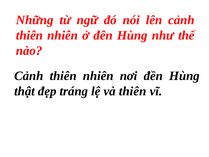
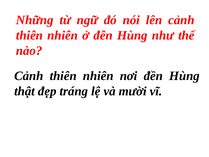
và thiên: thiên -> mười
